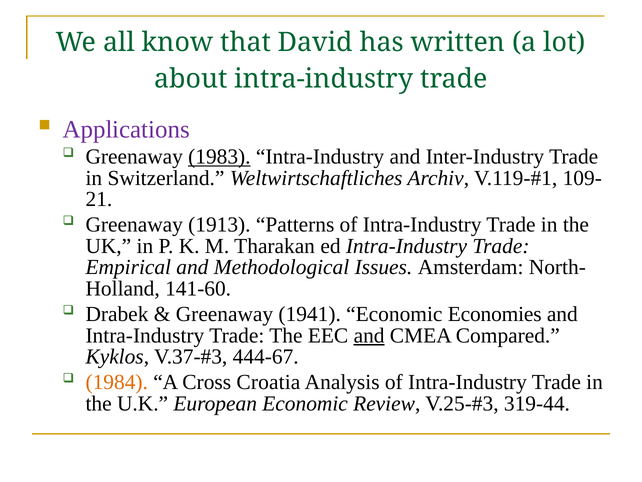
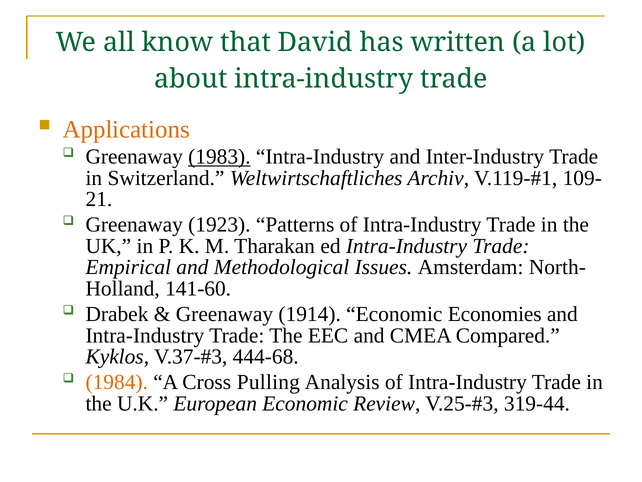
Applications colour: purple -> orange
1913: 1913 -> 1923
1941: 1941 -> 1914
and at (369, 335) underline: present -> none
444-67: 444-67 -> 444-68
Croatia: Croatia -> Pulling
